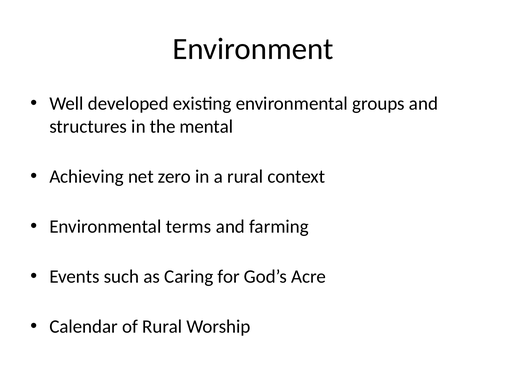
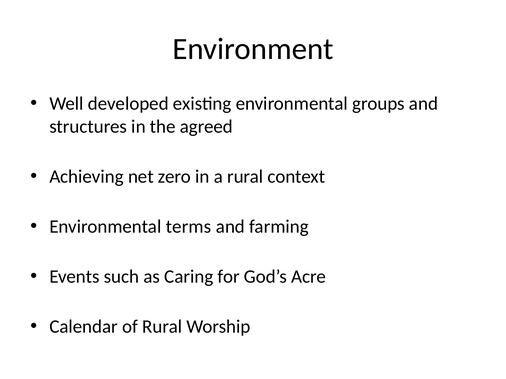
mental: mental -> agreed
